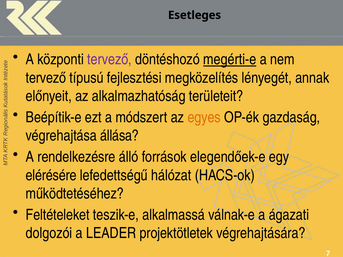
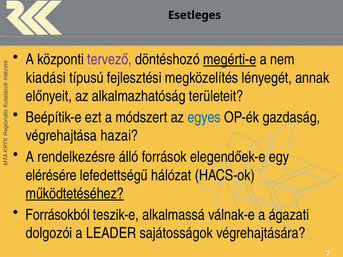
tervező at (46, 78): tervező -> kiadási
egyes colour: orange -> blue
állása: állása -> hazai
működtetéséhez underline: none -> present
Feltételeket: Feltételeket -> Forrásokból
projektötletek: projektötletek -> sajátosságok
